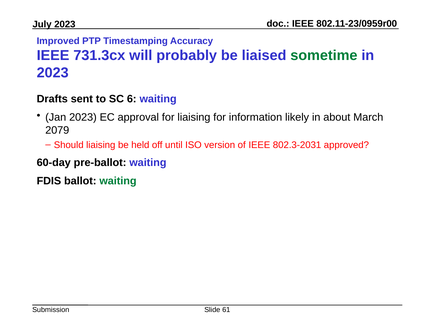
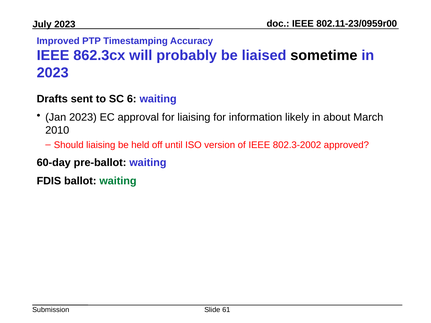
731.3cx: 731.3cx -> 862.3cx
sometime colour: green -> black
2079: 2079 -> 2010
802.3-2031: 802.3-2031 -> 802.3-2002
